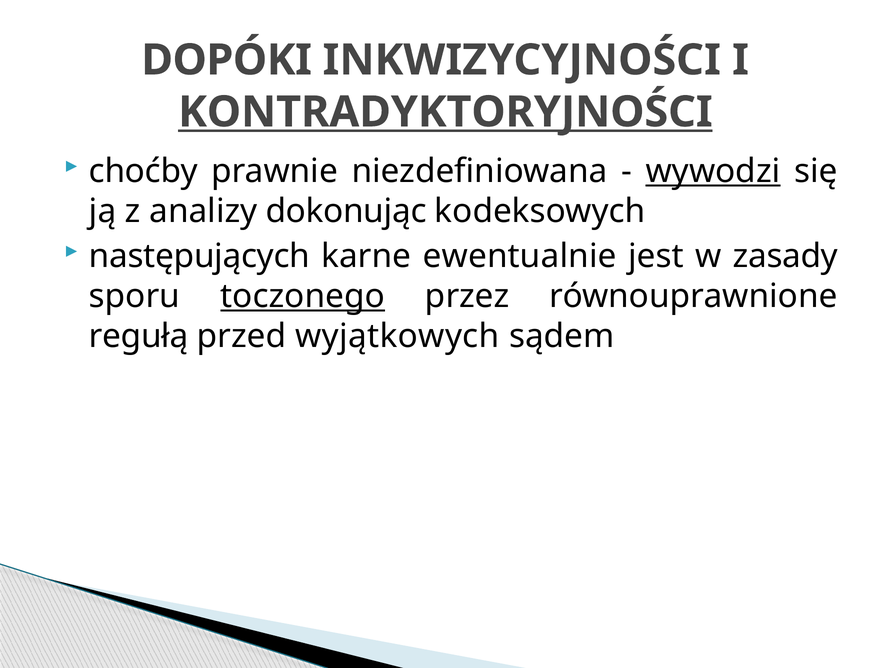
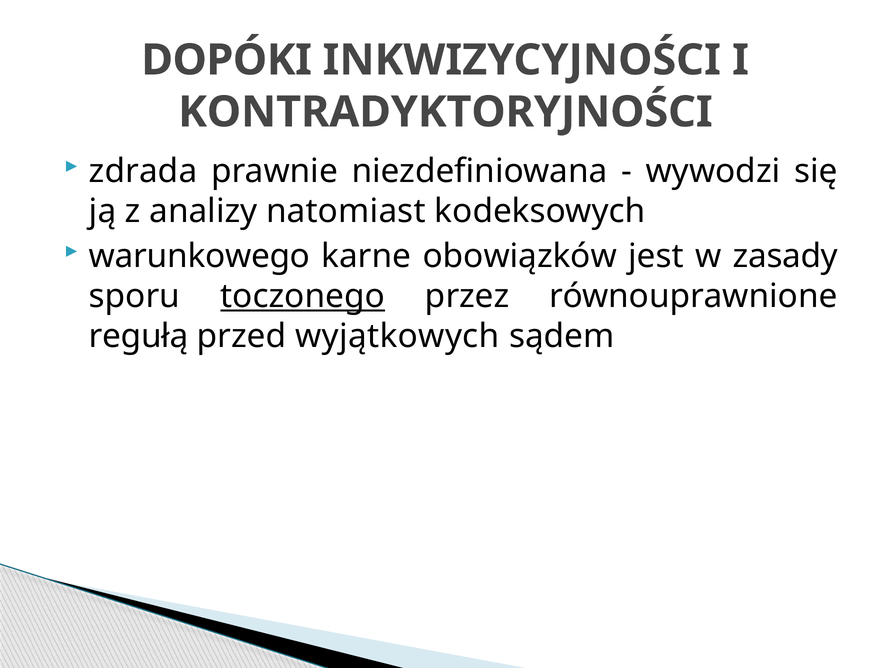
KONTRADYKTORYJNOŚCI underline: present -> none
choćby: choćby -> zdrada
wywodzi underline: present -> none
dokonując: dokonując -> natomiast
następujących: następujących -> warunkowego
ewentualnie: ewentualnie -> obowiązków
